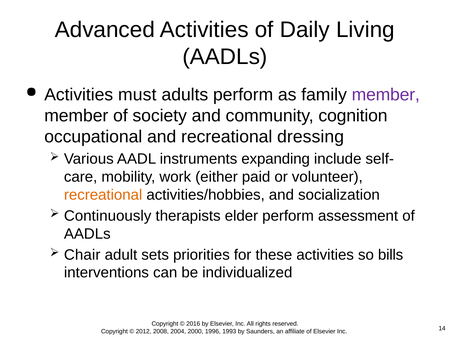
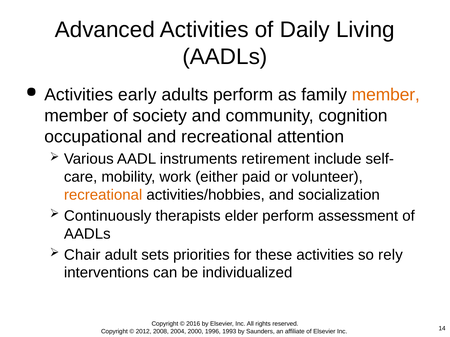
must: must -> early
member at (386, 95) colour: purple -> orange
dressing: dressing -> attention
expanding: expanding -> retirement
bills: bills -> rely
